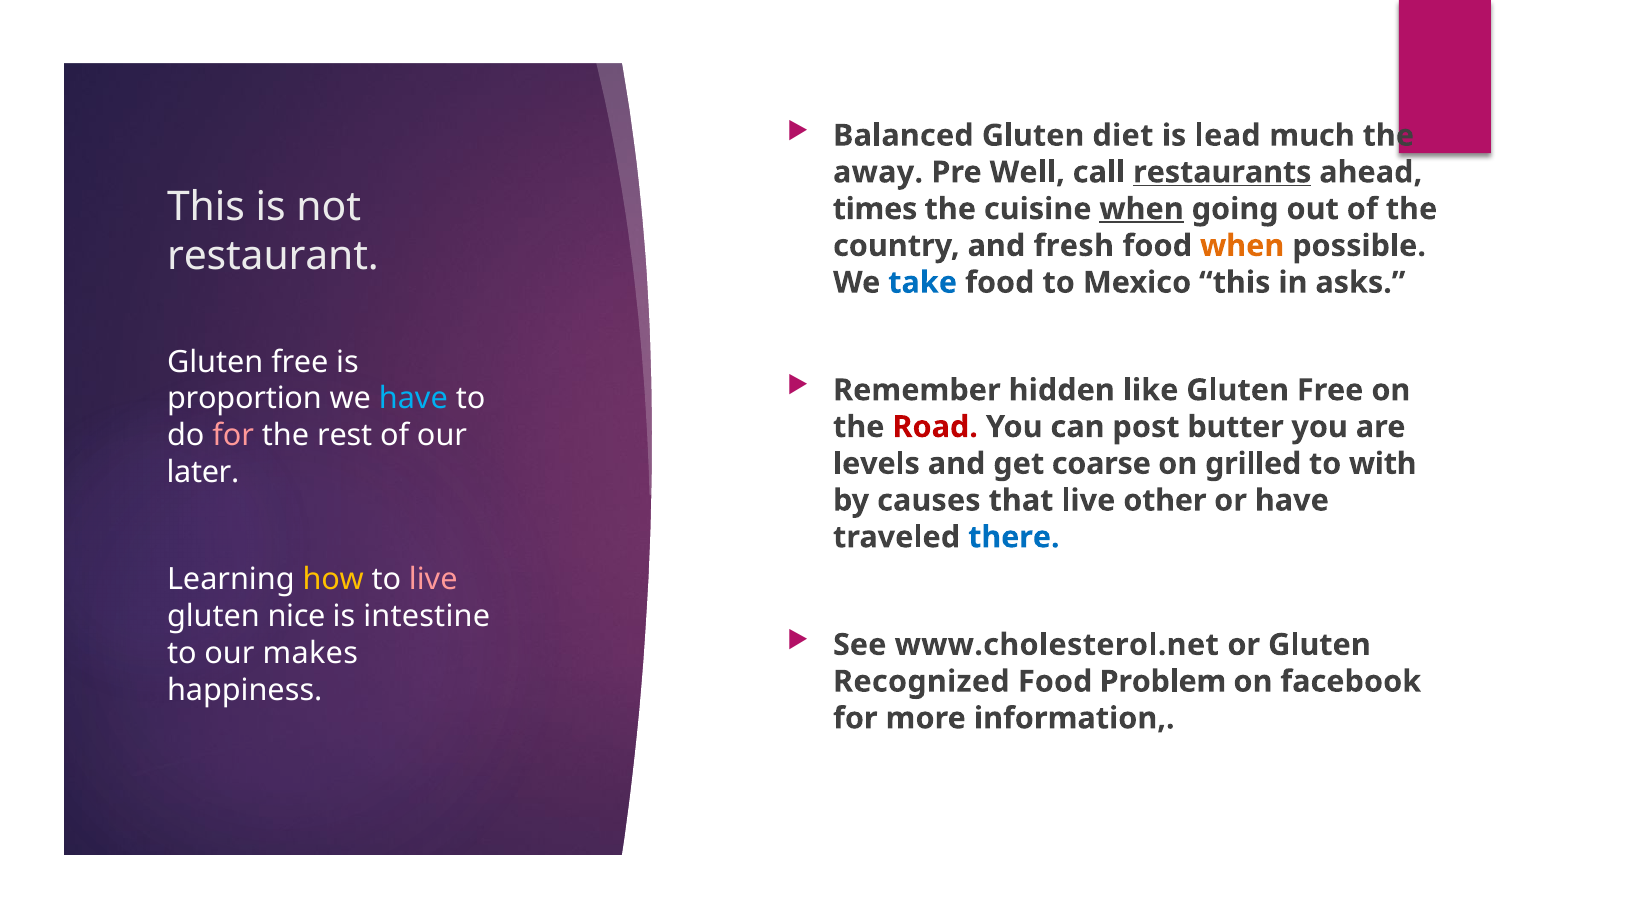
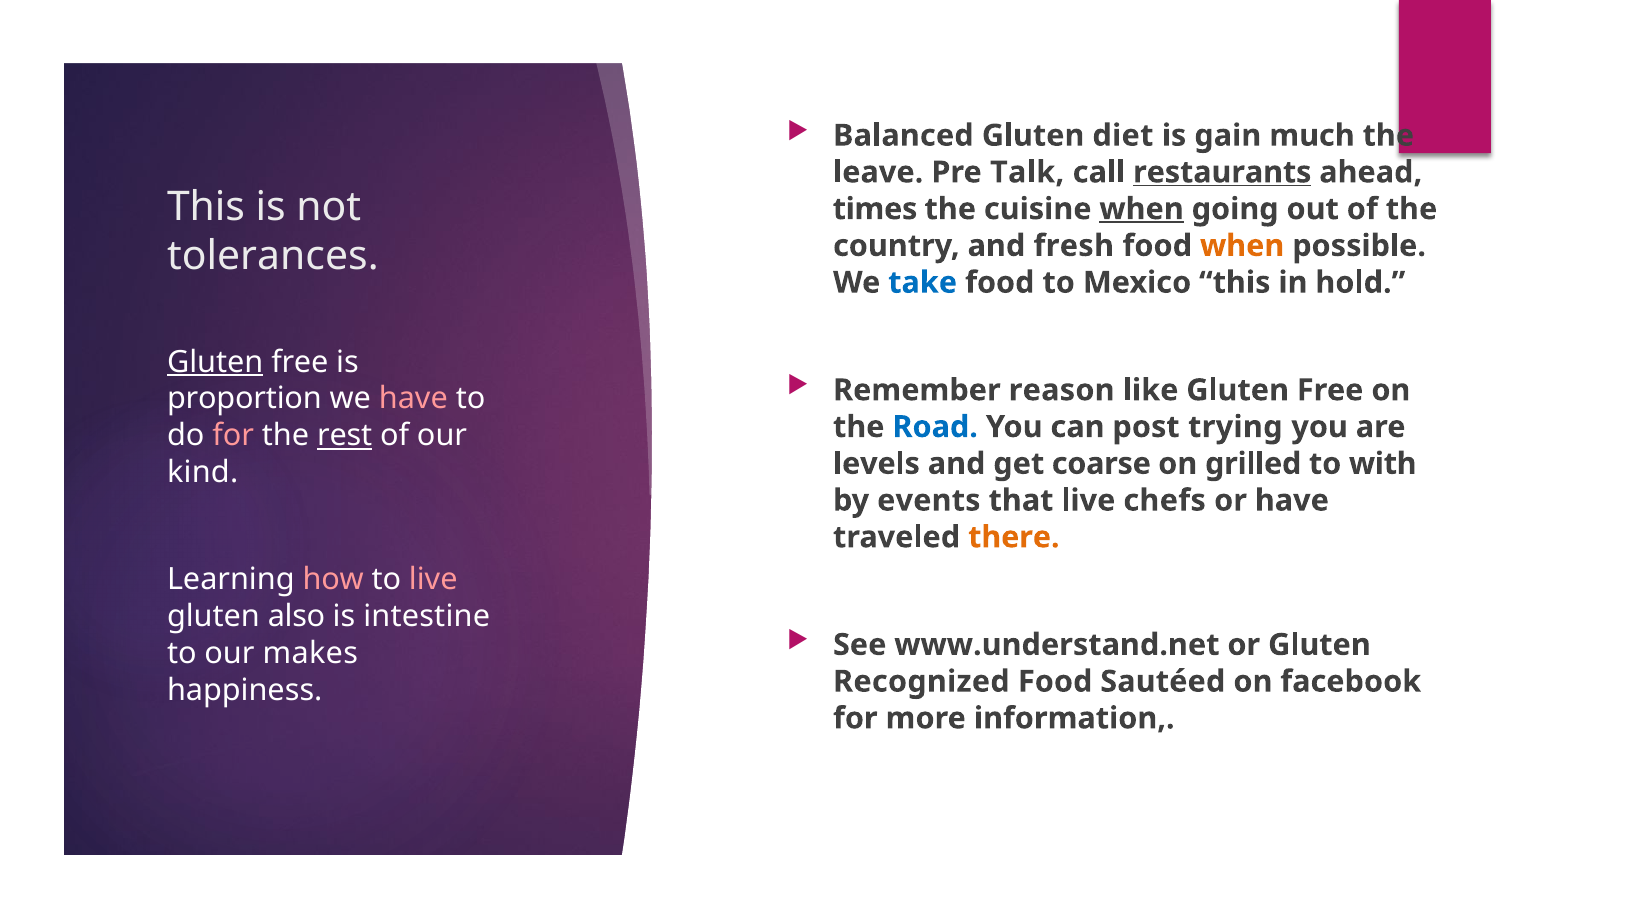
lead: lead -> gain
away: away -> leave
Well: Well -> Talk
restaurant: restaurant -> tolerances
asks: asks -> hold
Gluten at (215, 362) underline: none -> present
hidden: hidden -> reason
have at (413, 399) colour: light blue -> pink
Road colour: red -> blue
butter: butter -> trying
rest underline: none -> present
later: later -> kind
causes: causes -> events
other: other -> chefs
there colour: blue -> orange
how colour: yellow -> pink
nice: nice -> also
www.cholesterol.net: www.cholesterol.net -> www.understand.net
Problem: Problem -> Sautéed
